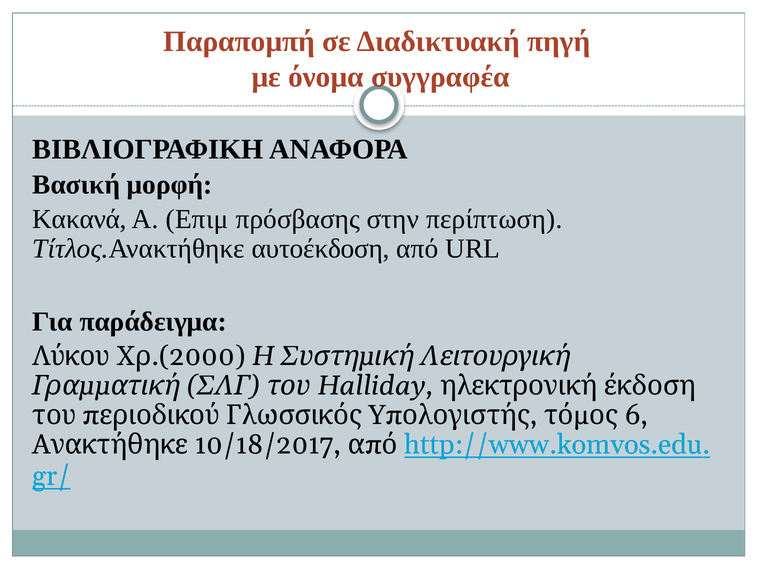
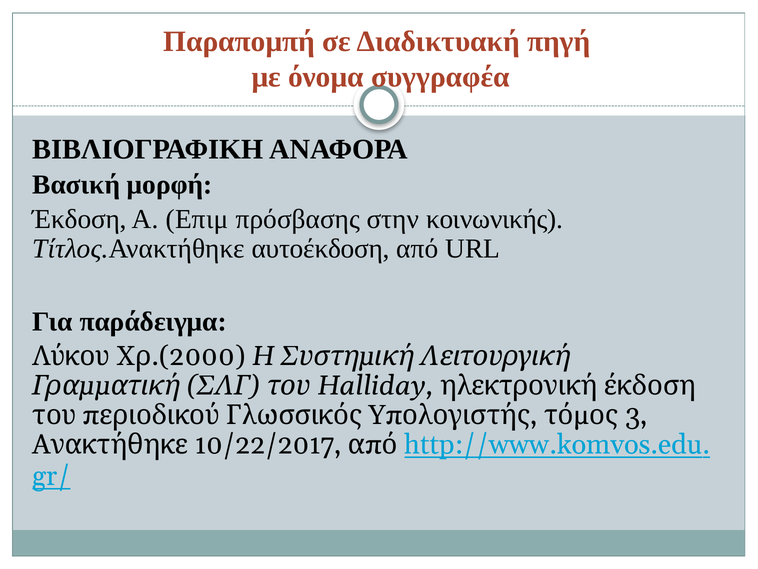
Κακανά: Κακανά -> Έκδοση
περίπτωση: περίπτωση -> κοινωνικής
6: 6 -> 3
10/18/2017: 10/18/2017 -> 10/22/2017
